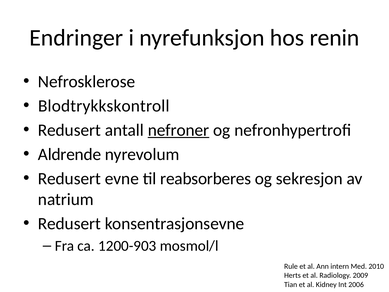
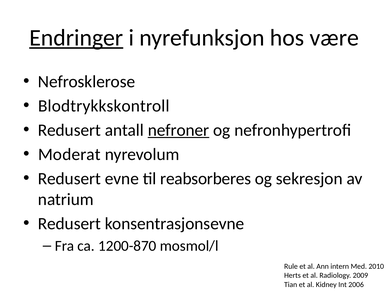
Endringer underline: none -> present
renin: renin -> være
Aldrende: Aldrende -> Moderat
1200-903: 1200-903 -> 1200-870
